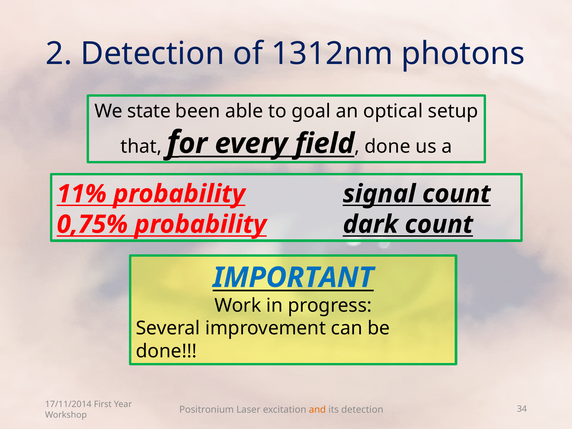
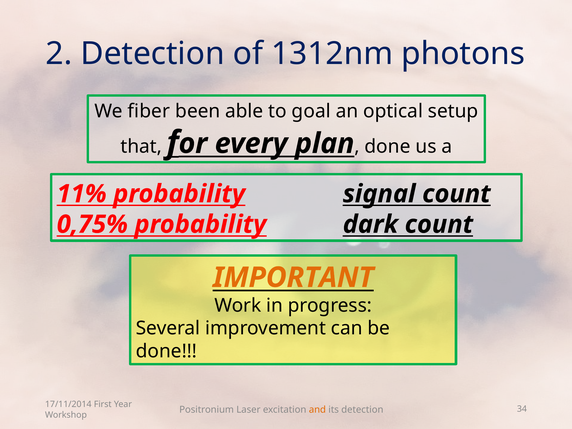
state: state -> fiber
field: field -> plan
IMPORTANT colour: blue -> orange
